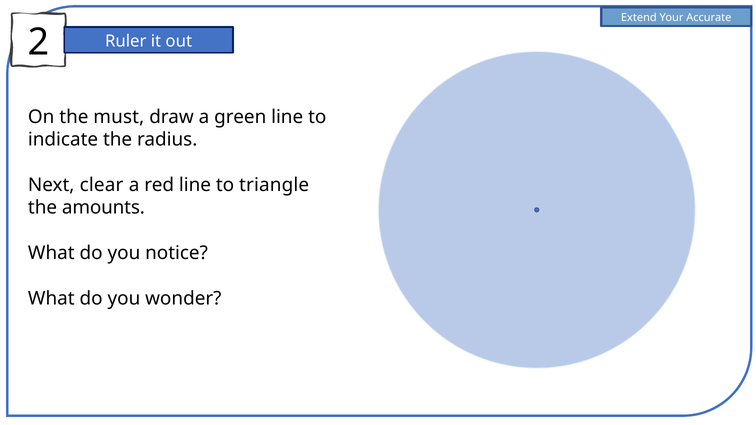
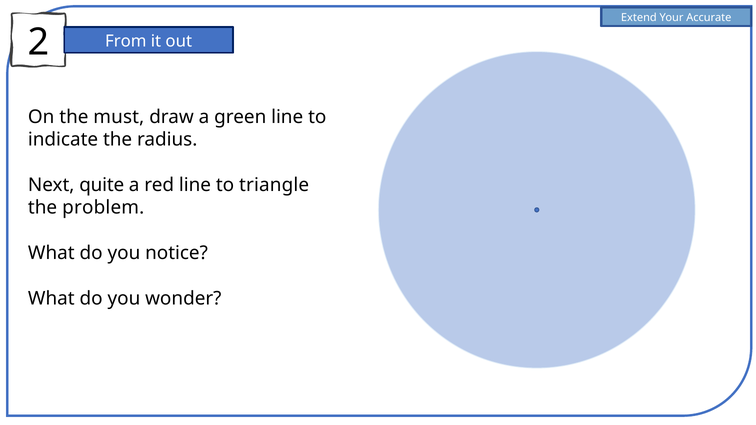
Ruler: Ruler -> From
clear: clear -> quite
amounts: amounts -> problem
